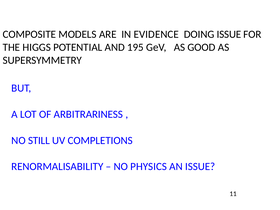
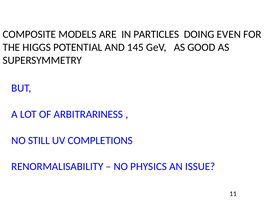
EVIDENCE: EVIDENCE -> PARTICLES
DOING ISSUE: ISSUE -> EVEN
195: 195 -> 145
